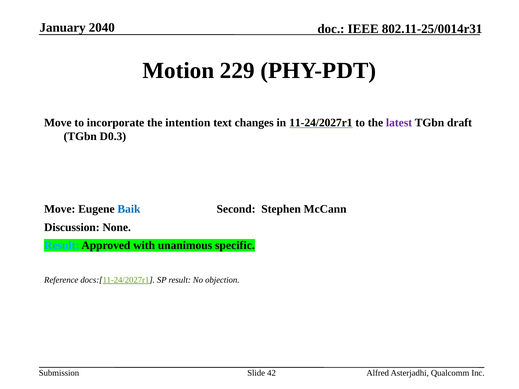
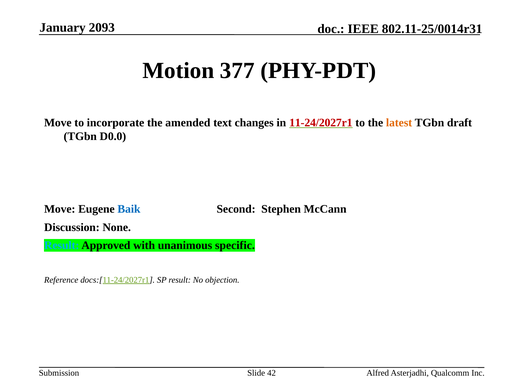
2040: 2040 -> 2093
229: 229 -> 377
intention: intention -> amended
11-24/2027r1 colour: black -> red
latest colour: purple -> orange
D0.3: D0.3 -> D0.0
